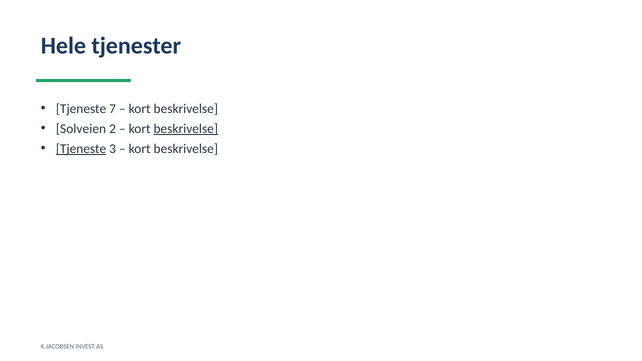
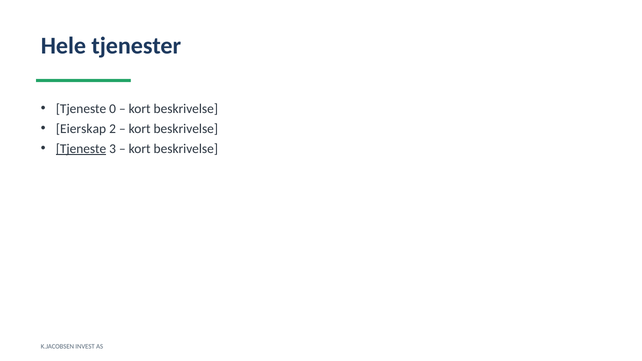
7: 7 -> 0
Solveien: Solveien -> Eierskap
beskrivelse at (186, 129) underline: present -> none
